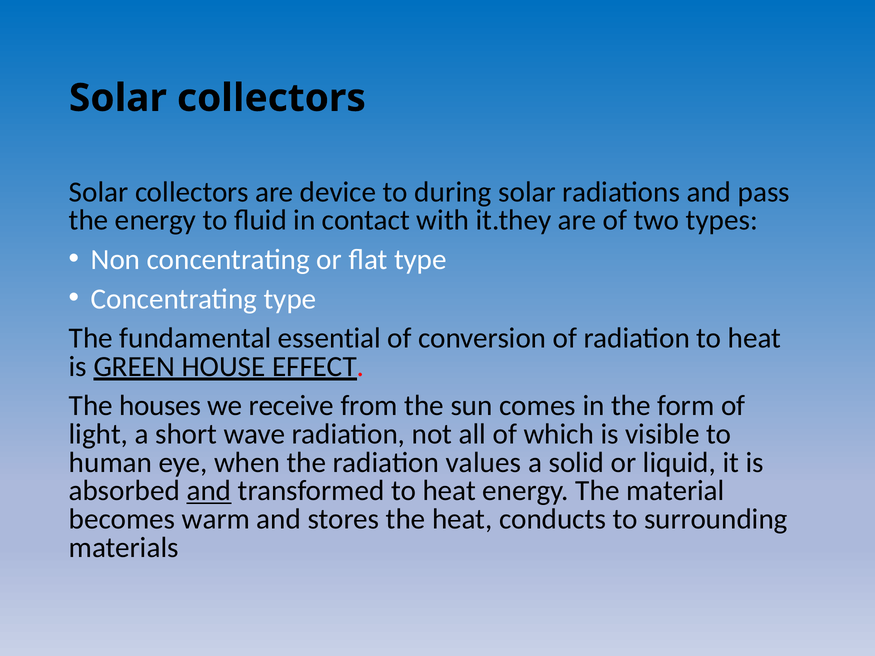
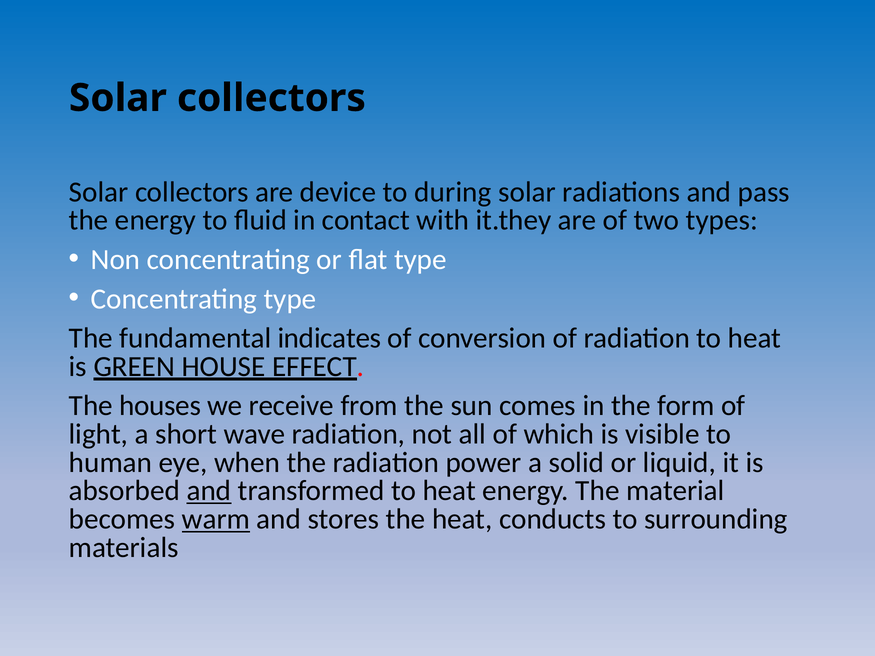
essential: essential -> indicates
values: values -> power
warm underline: none -> present
